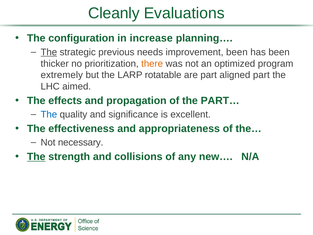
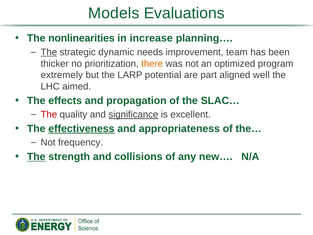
Cleanly: Cleanly -> Models
configuration: configuration -> nonlinearities
previous: previous -> dynamic
improvement been: been -> team
rotatable: rotatable -> potential
aligned part: part -> well
PART…: PART… -> SLAC…
The at (49, 114) colour: blue -> red
significance underline: none -> present
effectiveness underline: none -> present
necessary: necessary -> frequency
